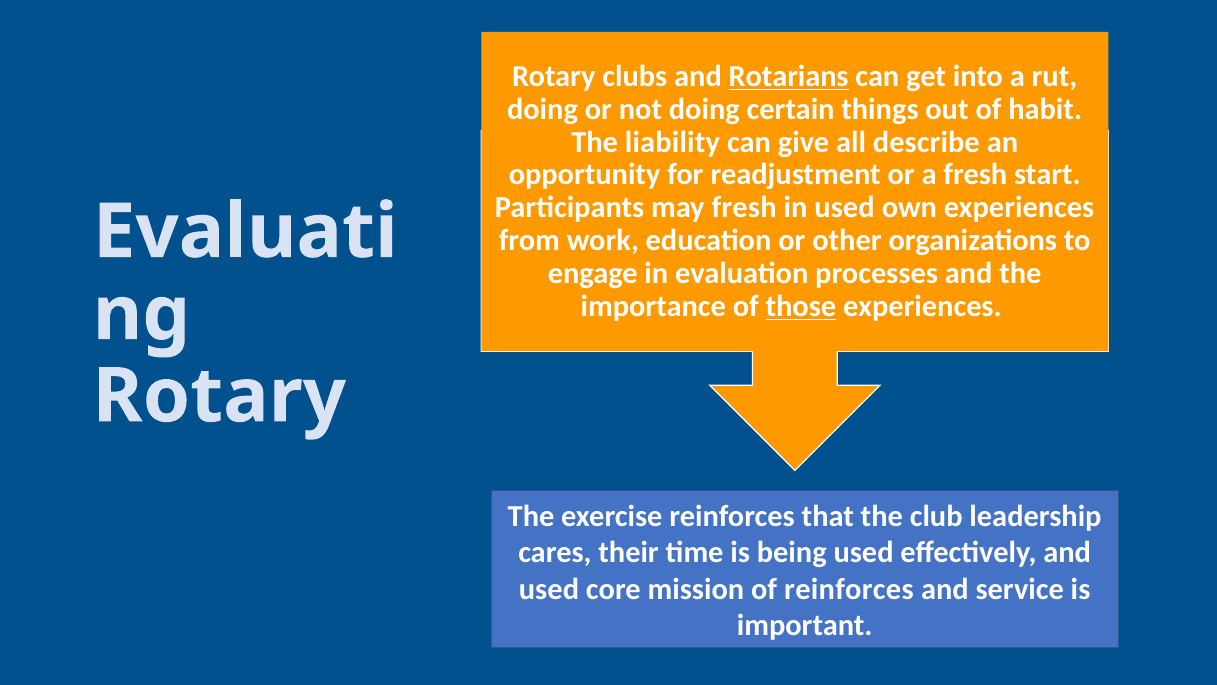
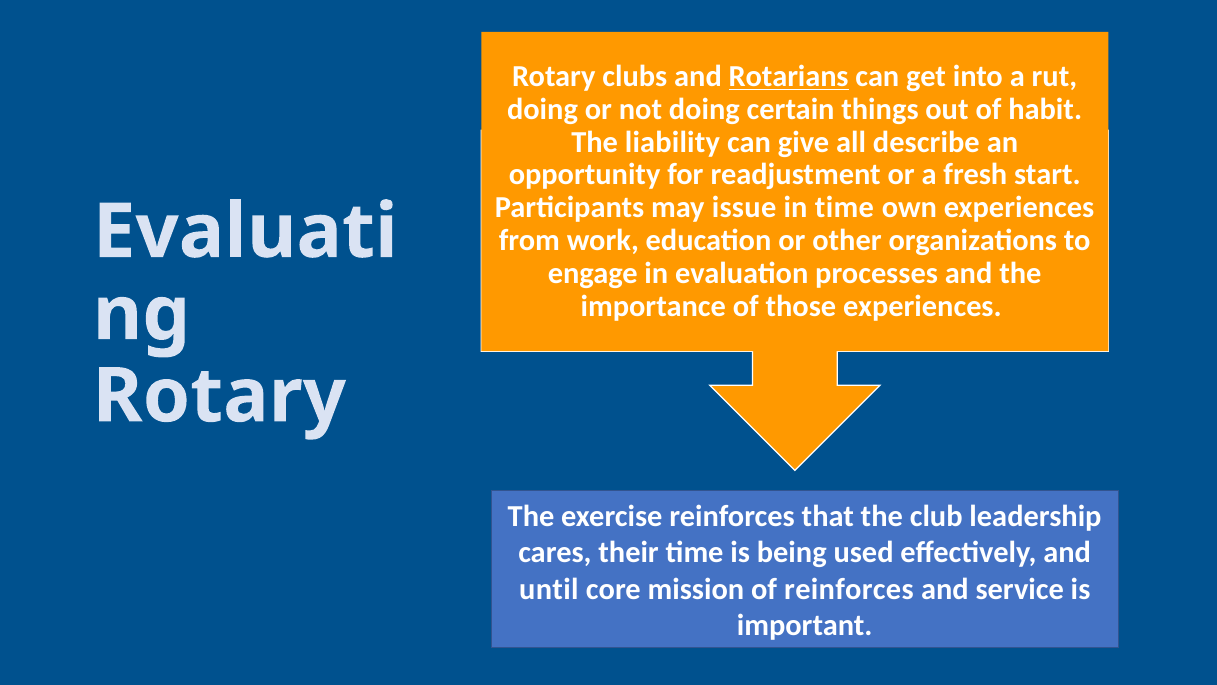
may fresh: fresh -> issue
in used: used -> time
those underline: present -> none
used at (549, 589): used -> until
